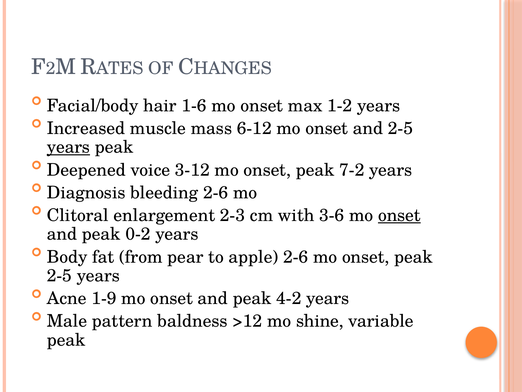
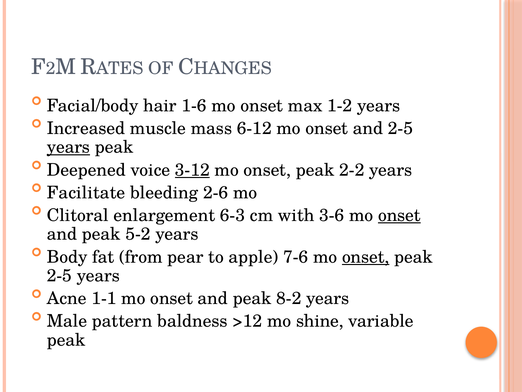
3-12 underline: none -> present
7-2: 7-2 -> 2-2
Diagnosis: Diagnosis -> Facilitate
2-3: 2-3 -> 6-3
0-2: 0-2 -> 5-2
apple 2-6: 2-6 -> 7-6
onset at (366, 257) underline: none -> present
1-9: 1-9 -> 1-1
4-2: 4-2 -> 8-2
